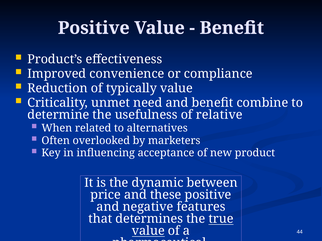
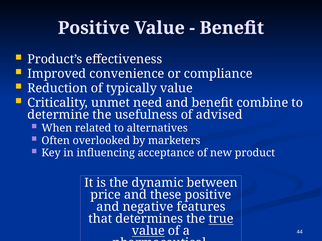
relative: relative -> advised
